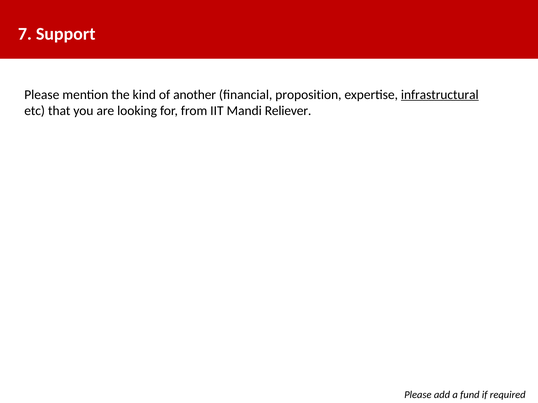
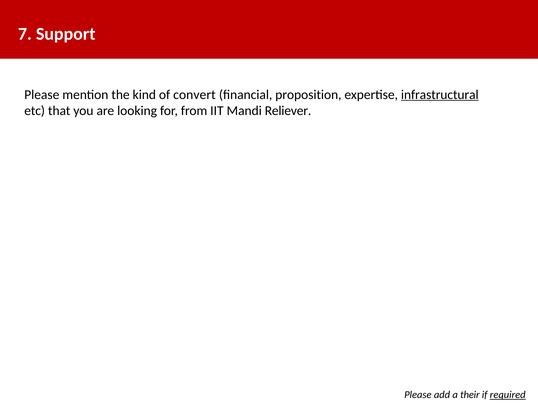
another: another -> convert
fund: fund -> their
required underline: none -> present
